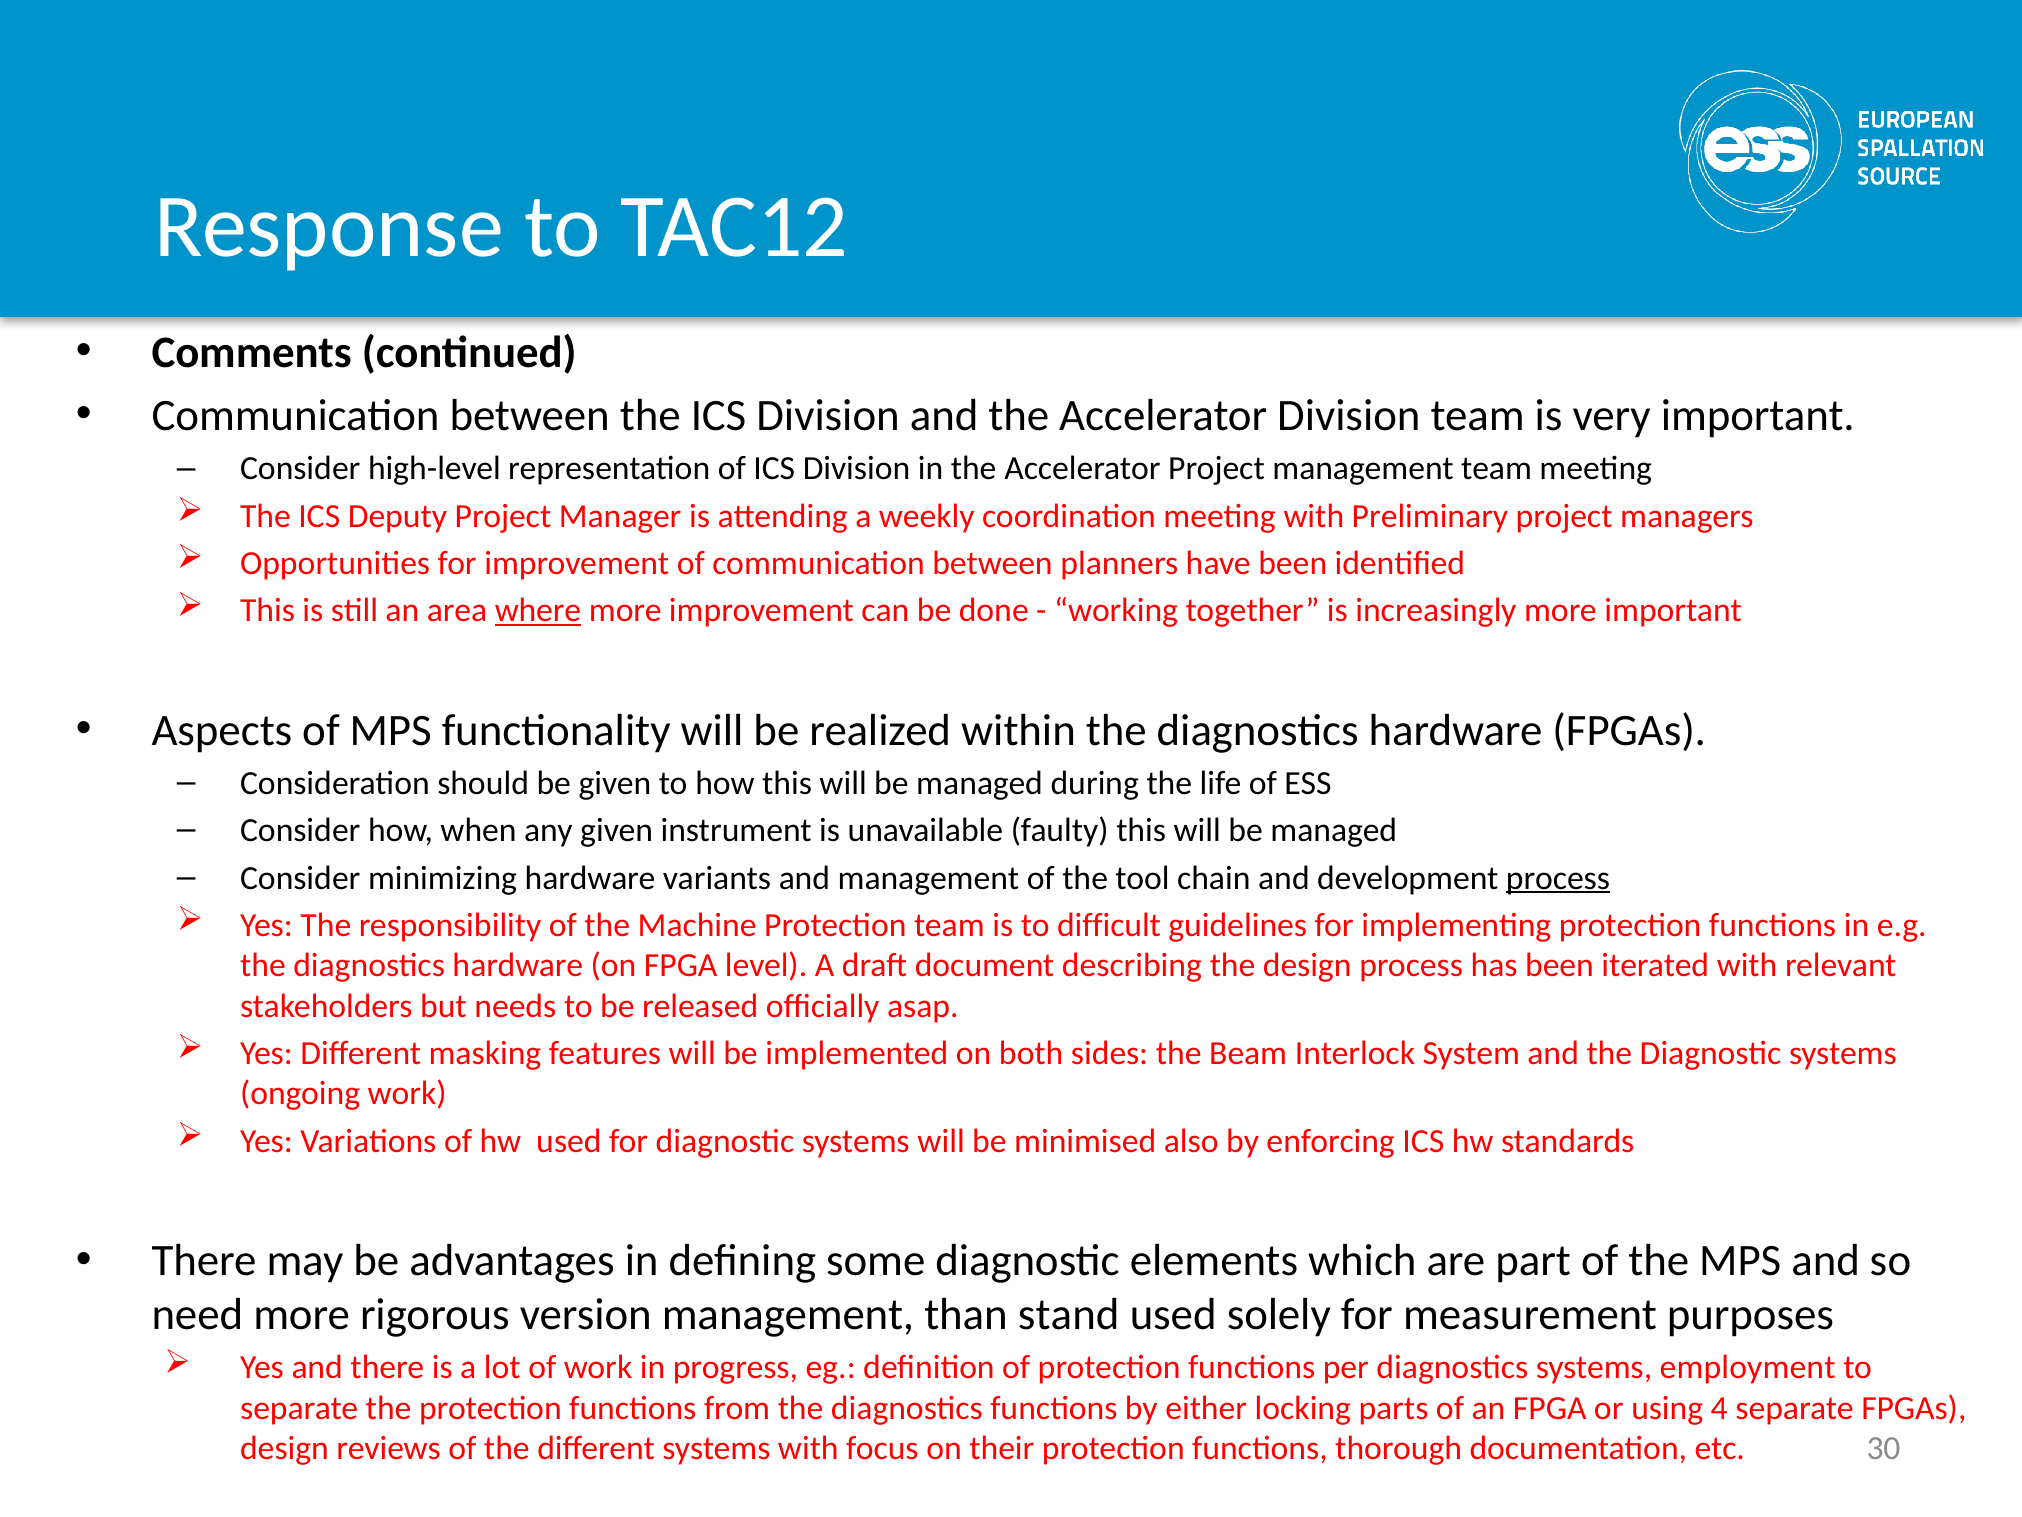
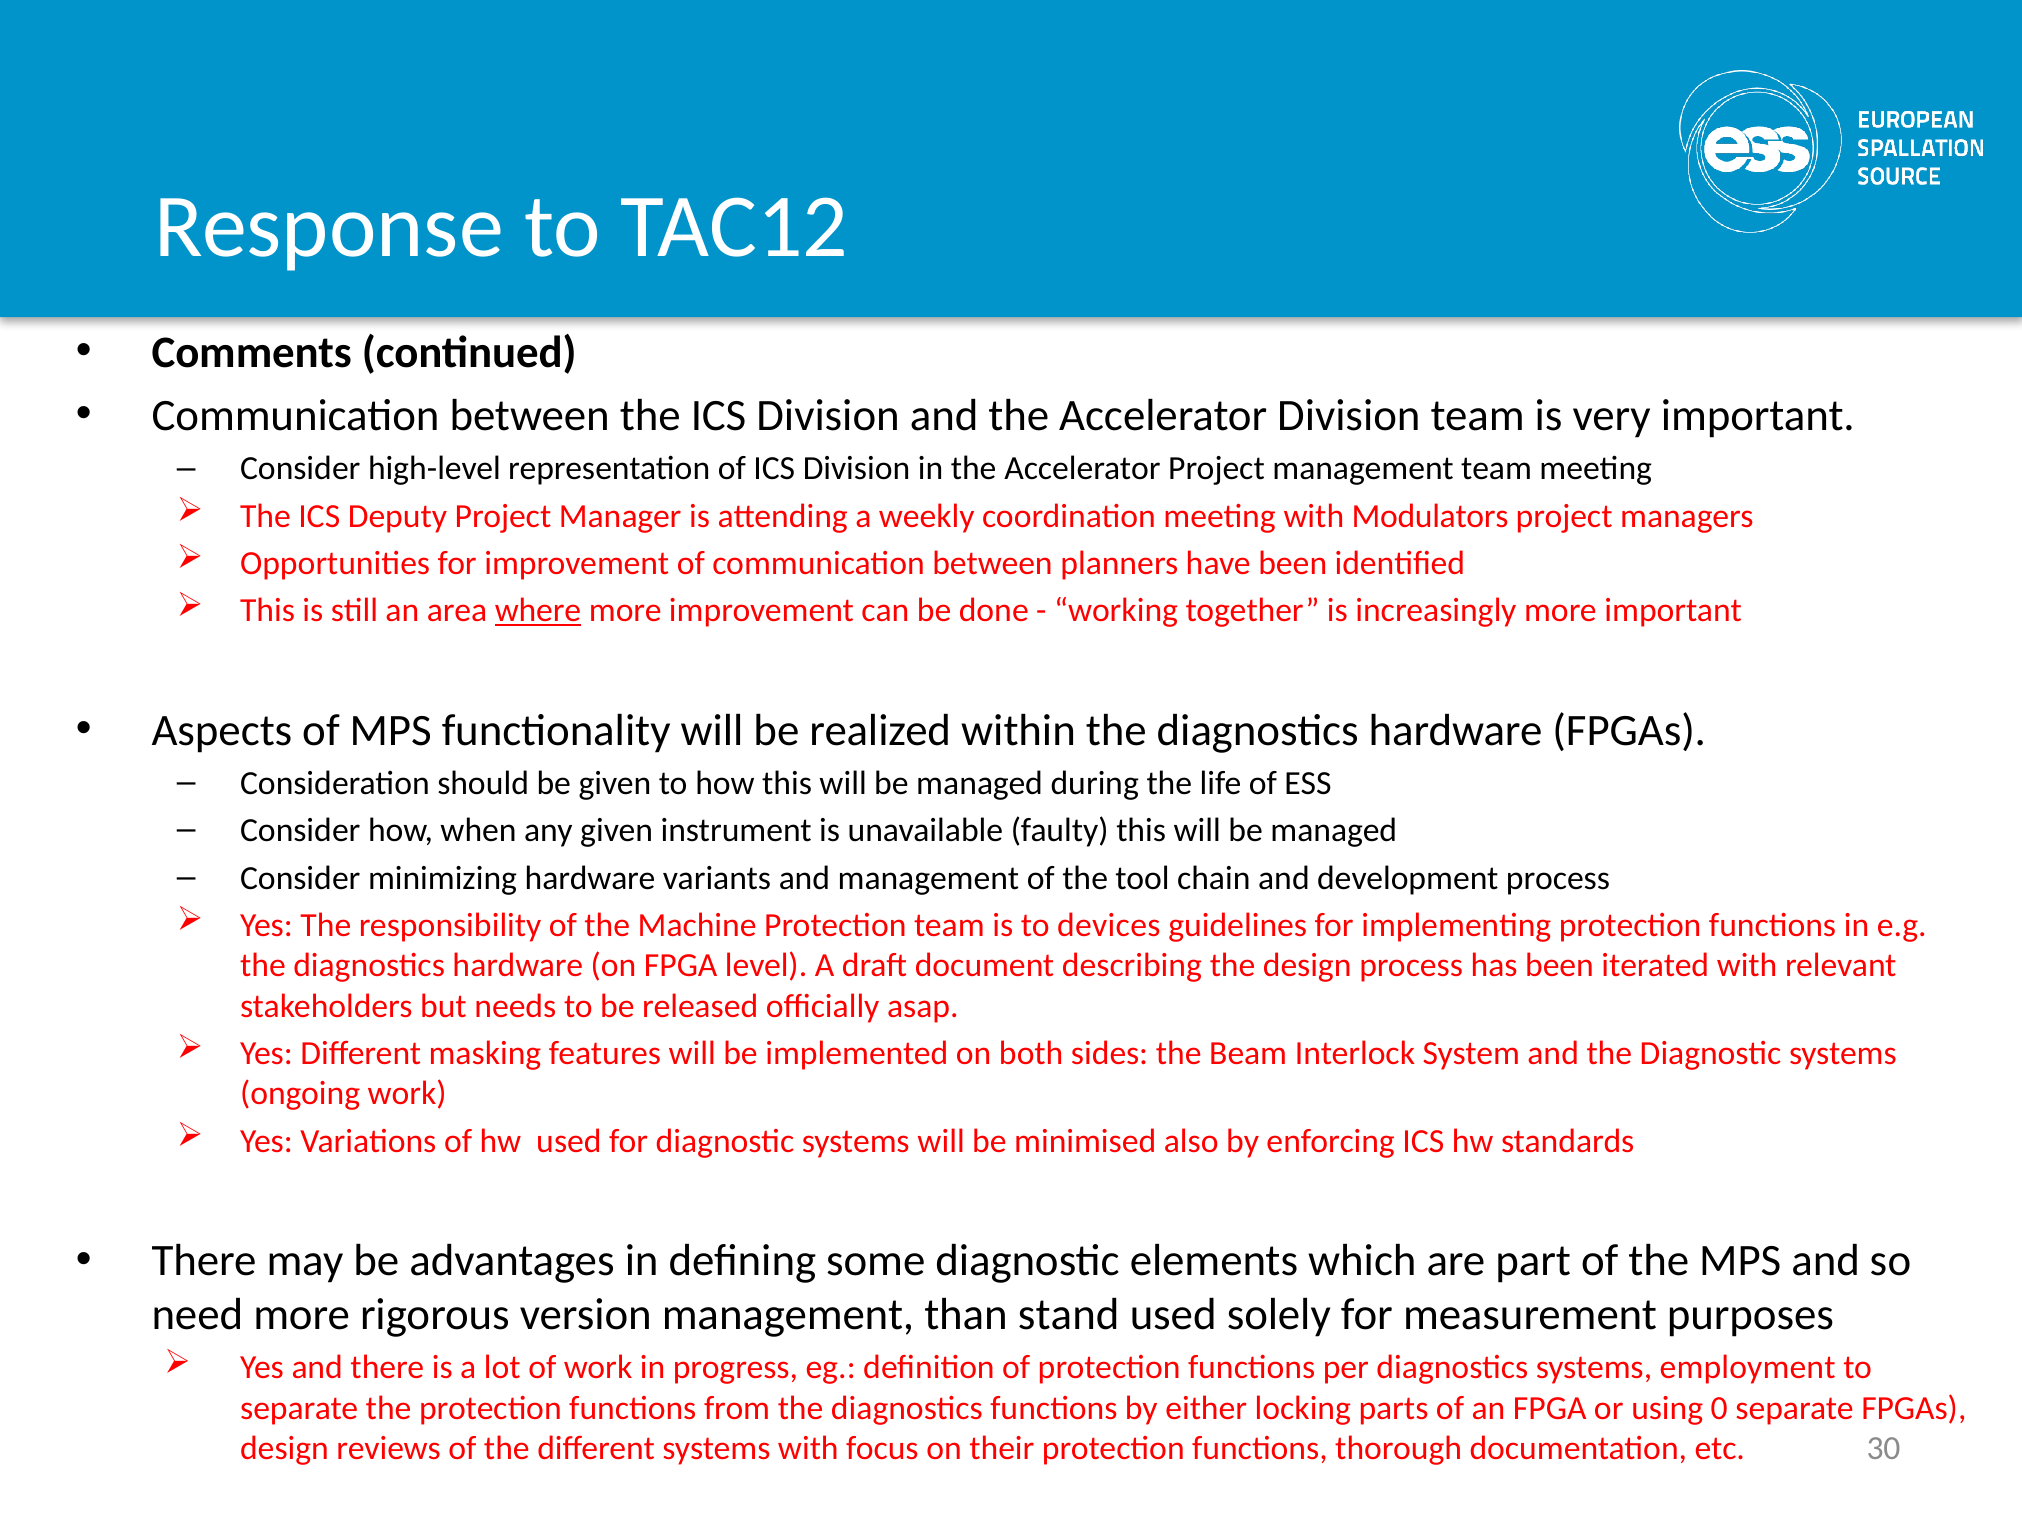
Preliminary: Preliminary -> Modulators
process at (1558, 878) underline: present -> none
difficult: difficult -> devices
4: 4 -> 0
